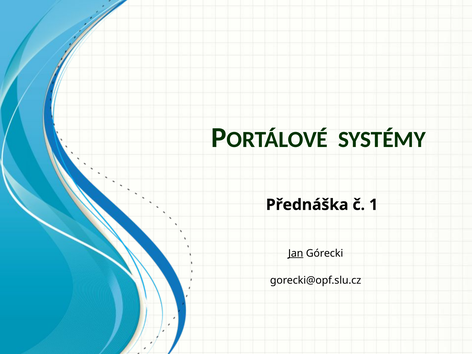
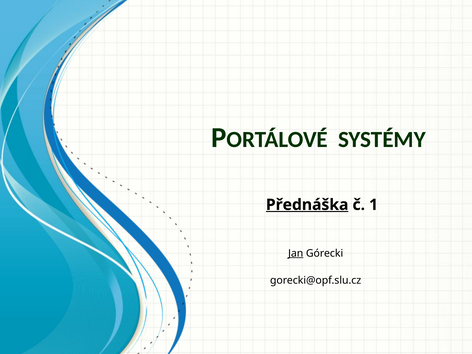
Přednáška underline: none -> present
